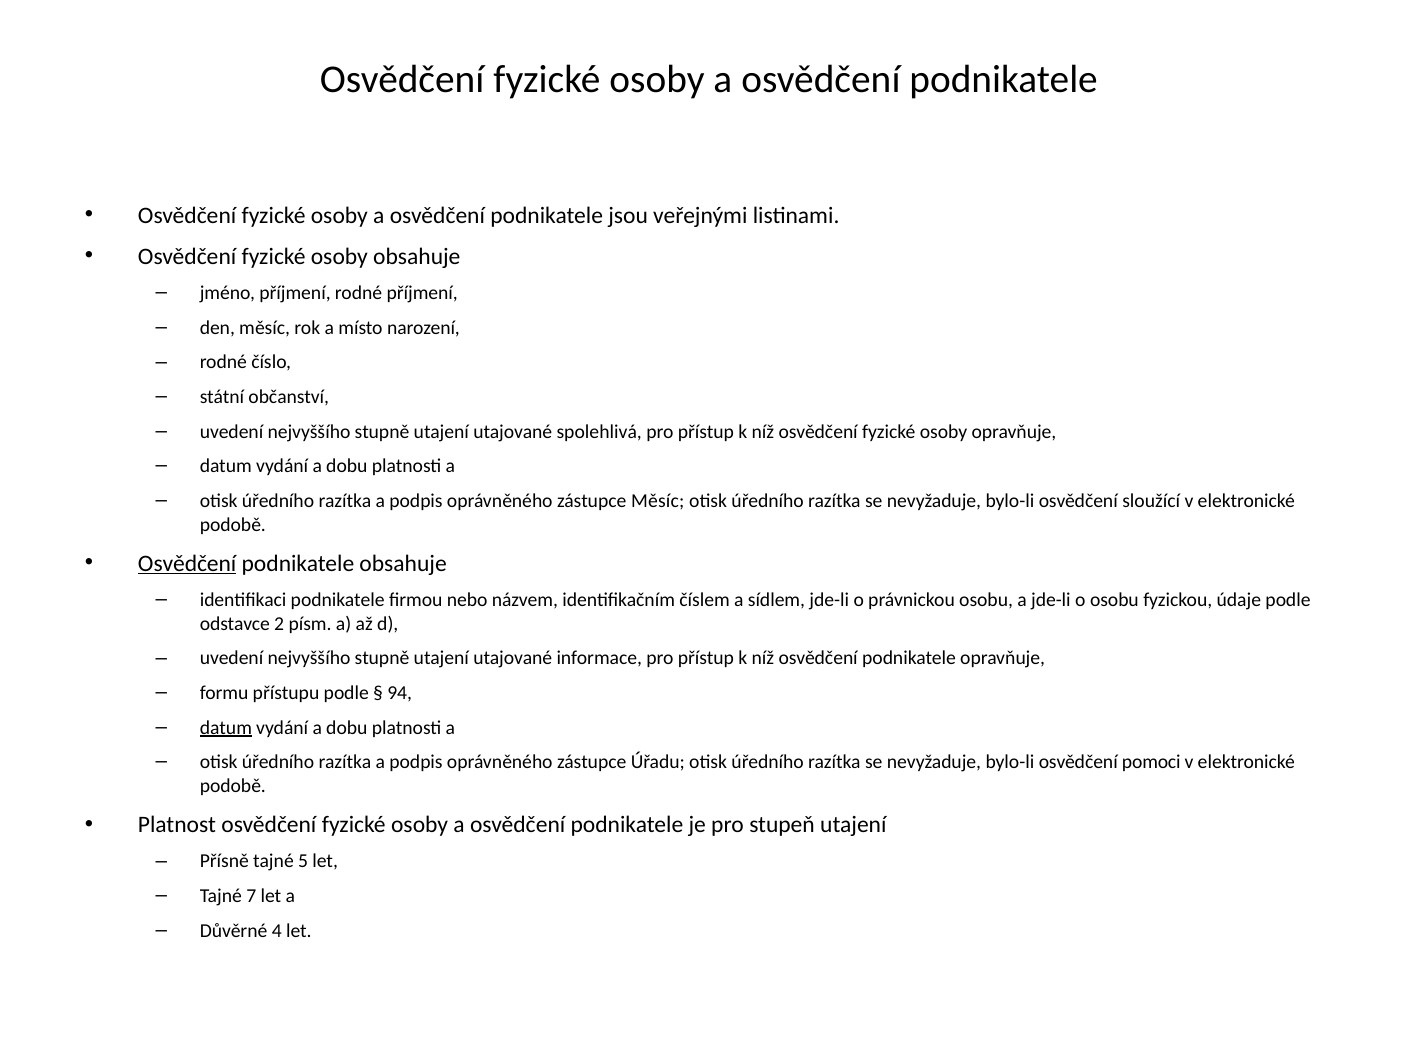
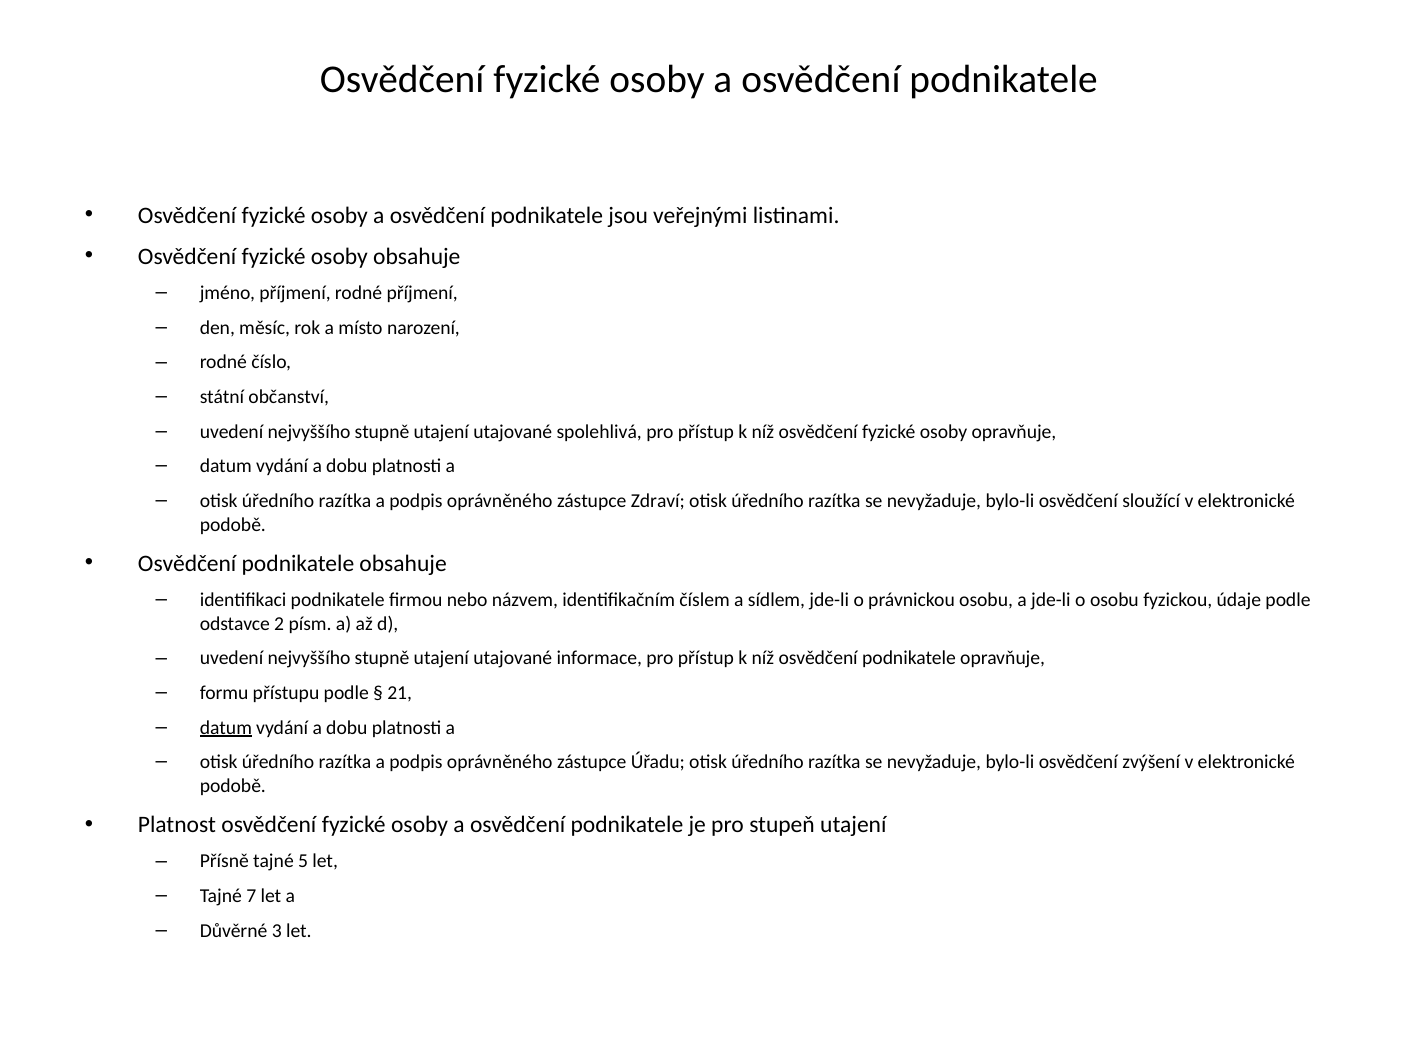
zástupce Měsíc: Měsíc -> Zdraví
Osvědčení at (187, 563) underline: present -> none
94: 94 -> 21
pomoci: pomoci -> zvýšení
4: 4 -> 3
